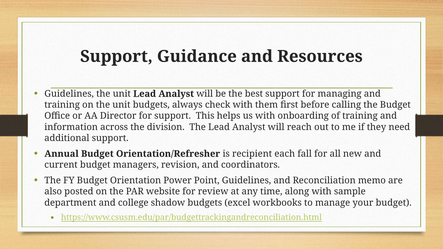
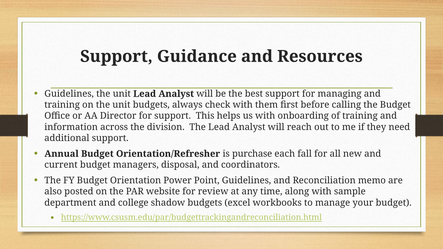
recipient: recipient -> purchase
revision: revision -> disposal
